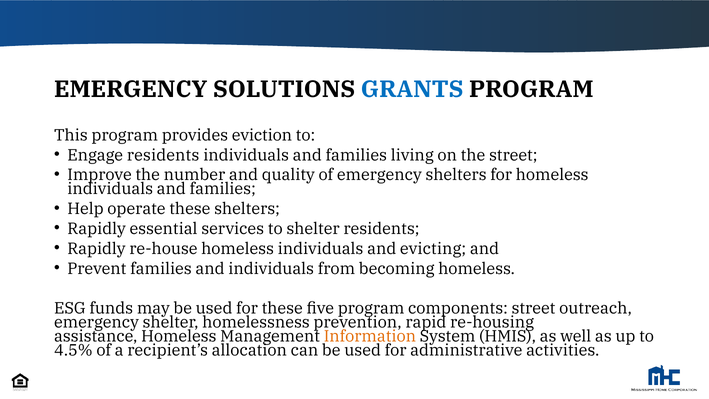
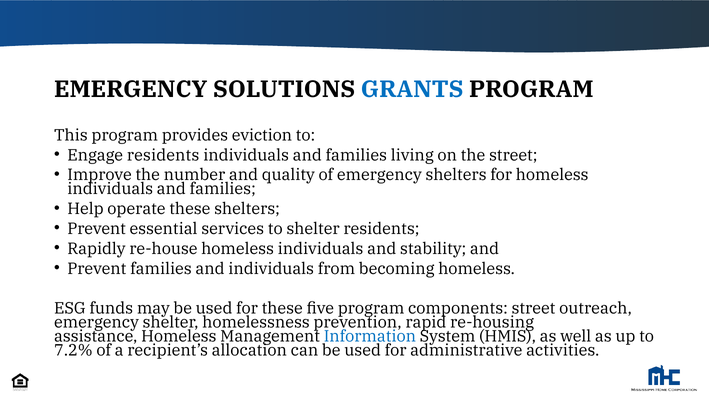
Rapidly at (97, 229): Rapidly -> Prevent
evicting: evicting -> stability
Information colour: orange -> blue
4.5%: 4.5% -> 7.2%
